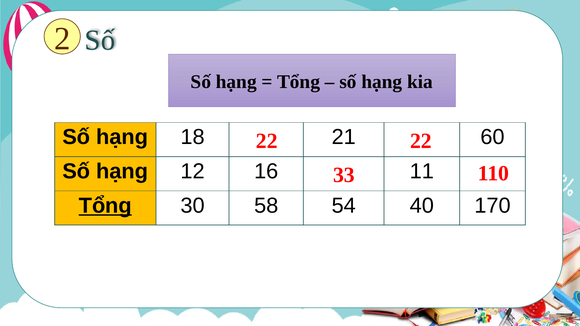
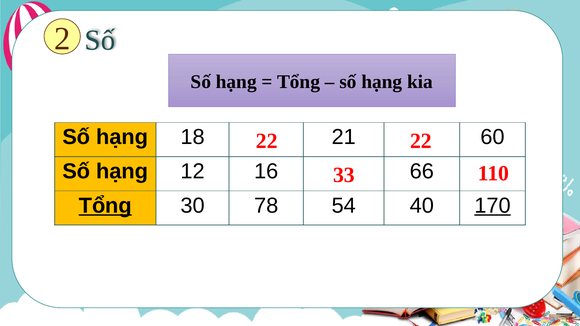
11: 11 -> 66
58: 58 -> 78
170 underline: none -> present
